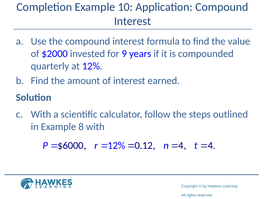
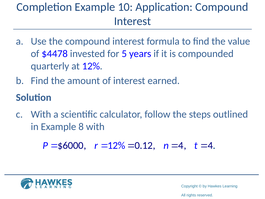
$2000: $2000 -> $4478
9: 9 -> 5
